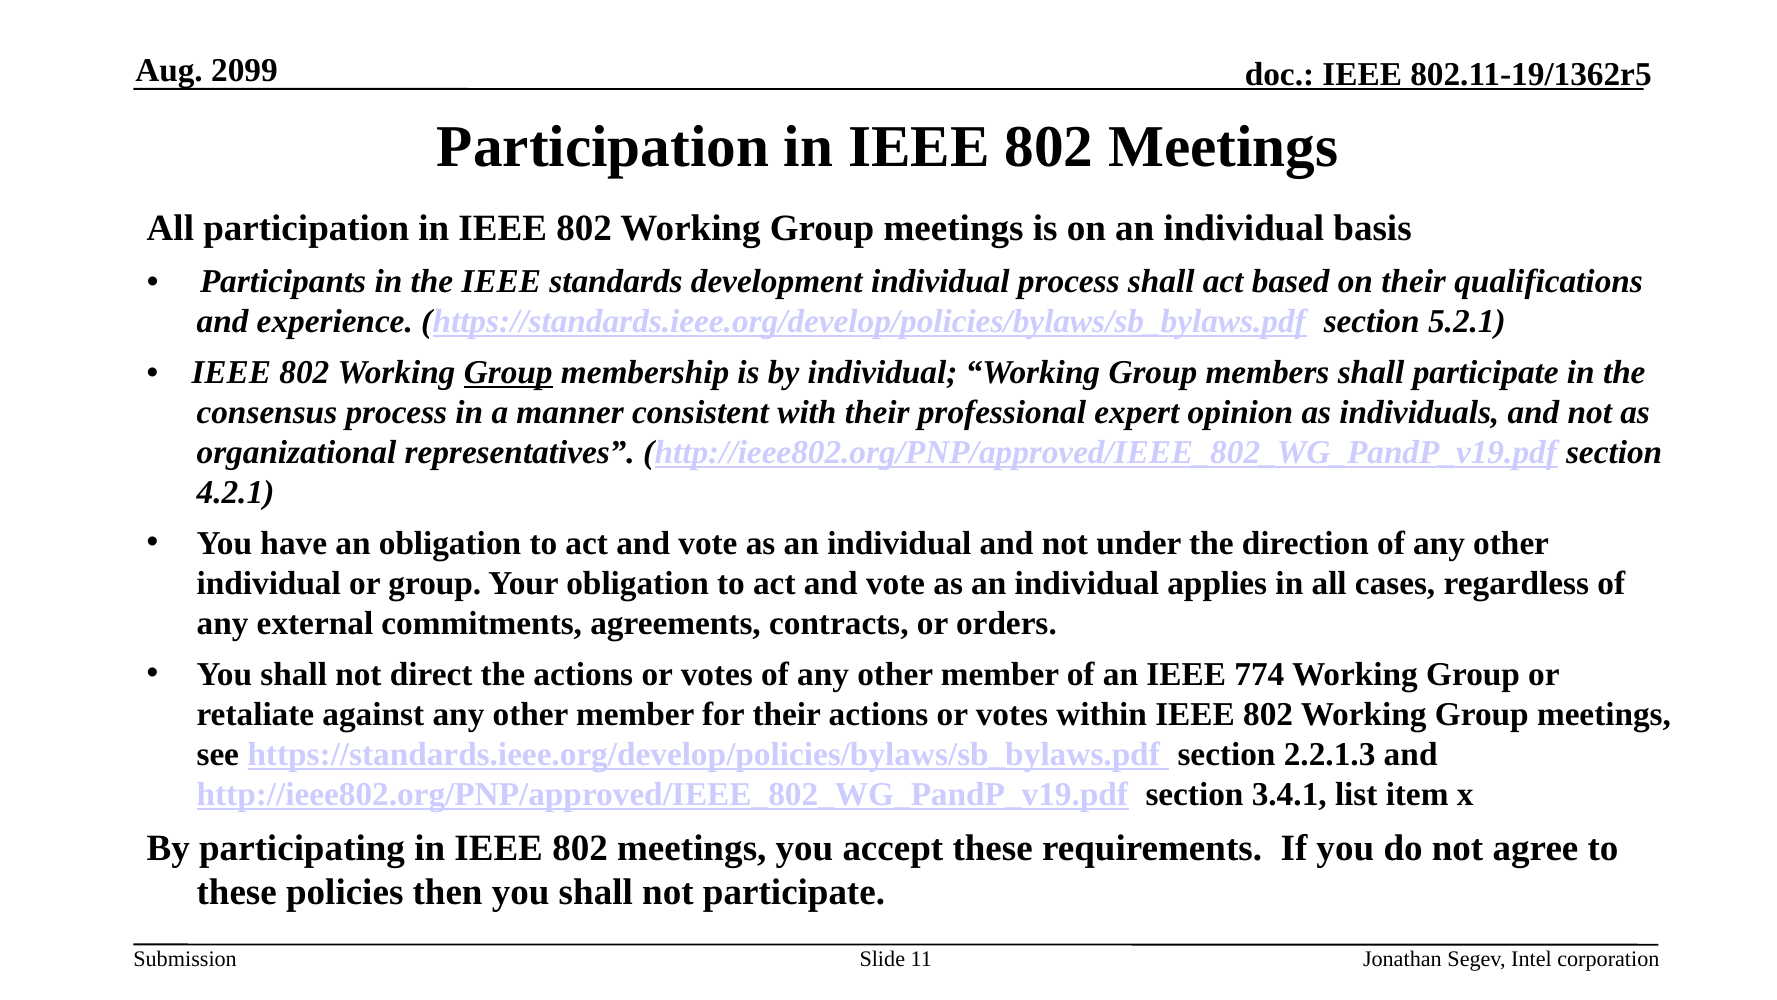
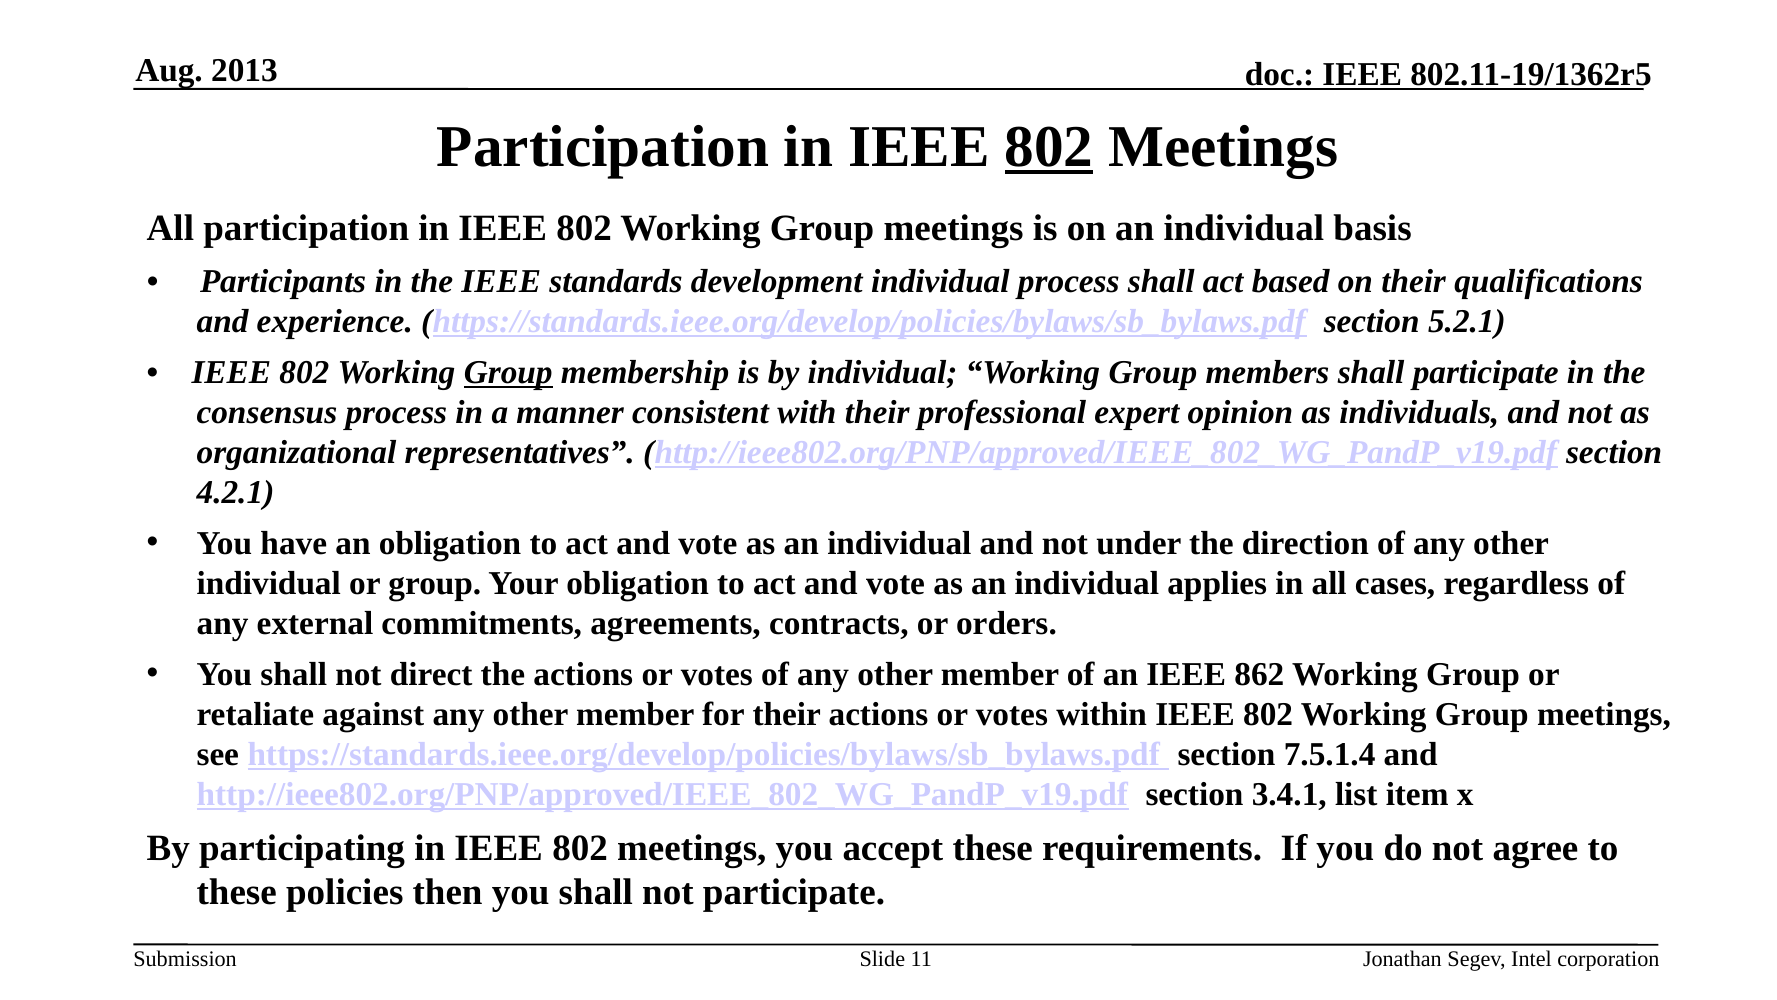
2099: 2099 -> 2013
802 at (1049, 147) underline: none -> present
774: 774 -> 862
2.2.1.3: 2.2.1.3 -> 7.5.1.4
